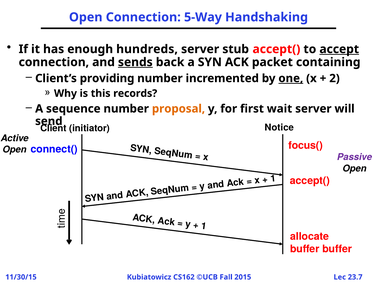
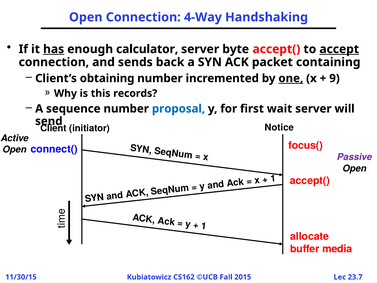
5-Way: 5-Way -> 4-Way
has underline: none -> present
hundreds: hundreds -> calculator
stub: stub -> byte
sends underline: present -> none
providing: providing -> obtaining
2: 2 -> 9
proposal colour: orange -> blue
buffer buffer: buffer -> media
